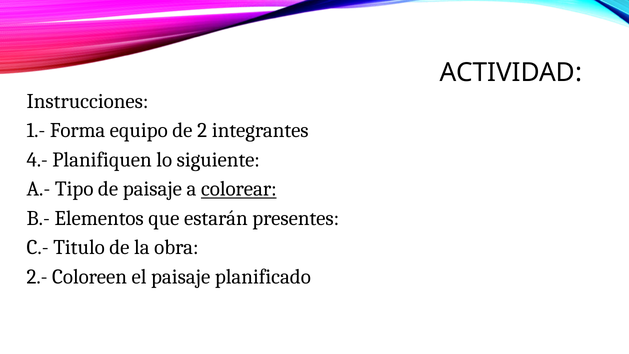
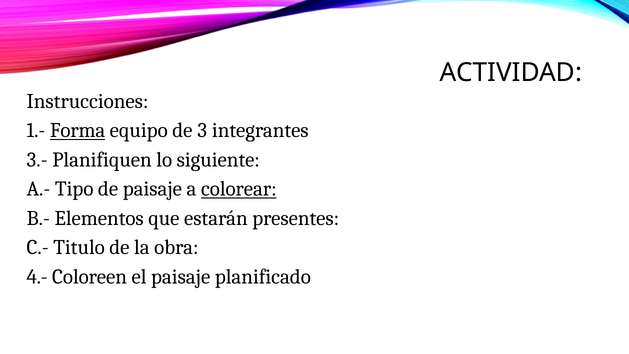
Forma underline: none -> present
2: 2 -> 3
4.-: 4.- -> 3.-
2.-: 2.- -> 4.-
